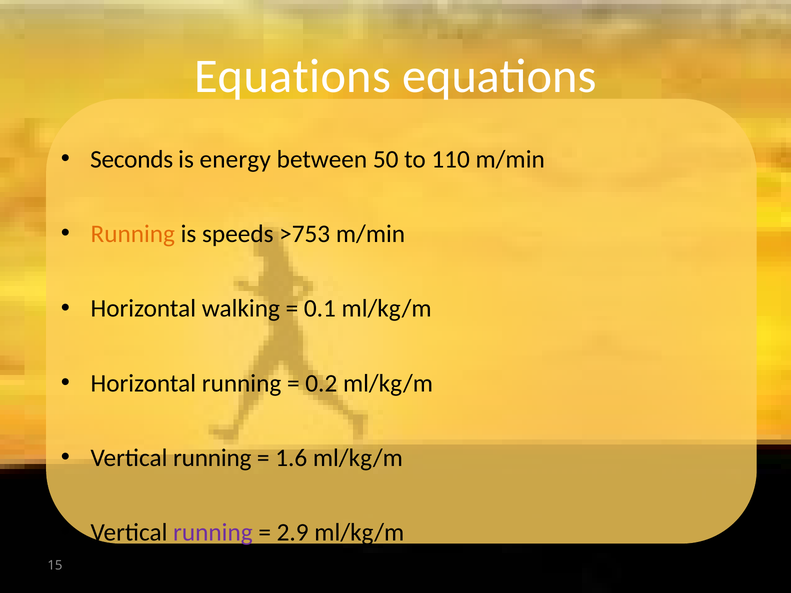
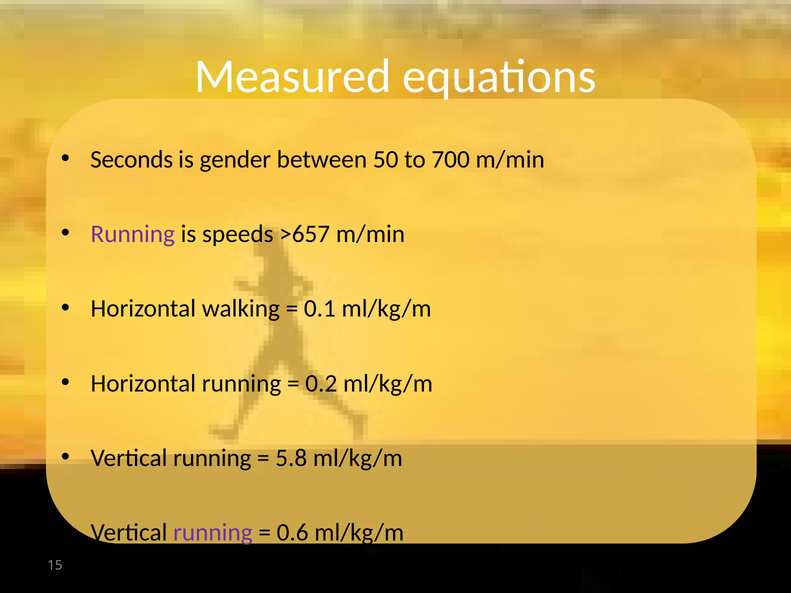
Equations at (293, 77): Equations -> Measured
energy: energy -> gender
110: 110 -> 700
Running at (133, 234) colour: orange -> purple
>753: >753 -> >657
1.6: 1.6 -> 5.8
2.9: 2.9 -> 0.6
